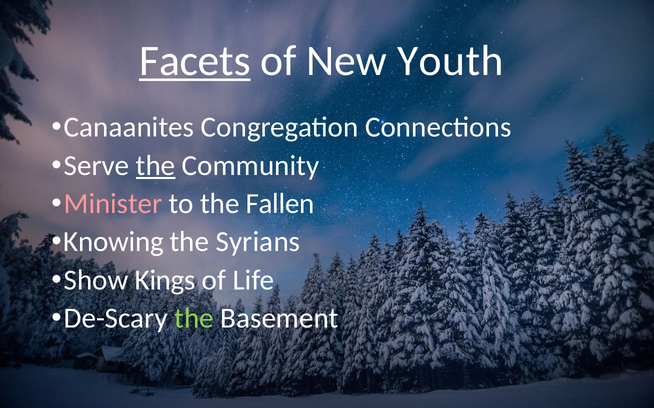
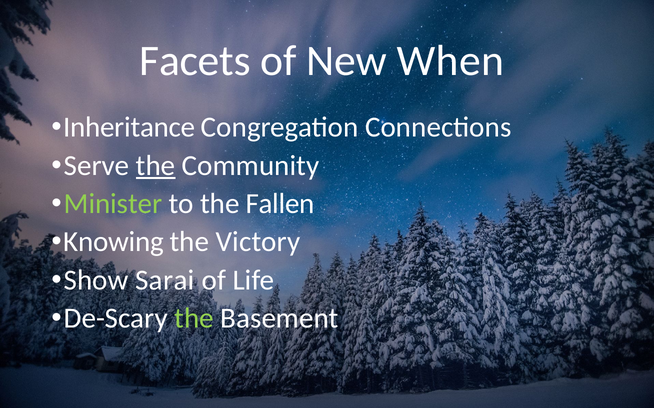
Facets underline: present -> none
Youth: Youth -> When
Canaanites: Canaanites -> Inheritance
Minister colour: pink -> light green
Syrians: Syrians -> Victory
Kings: Kings -> Sarai
